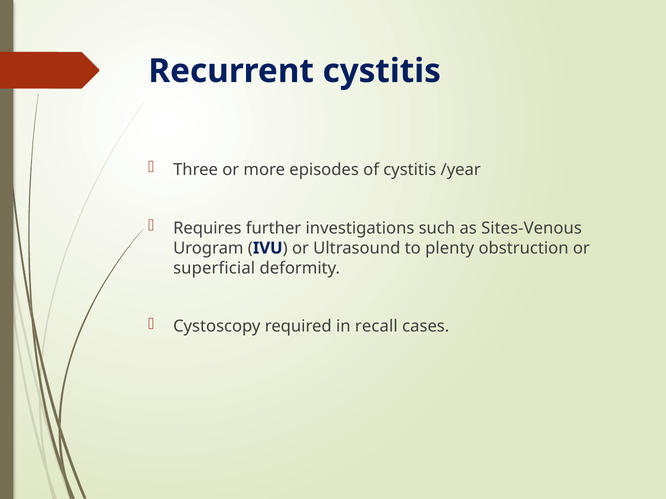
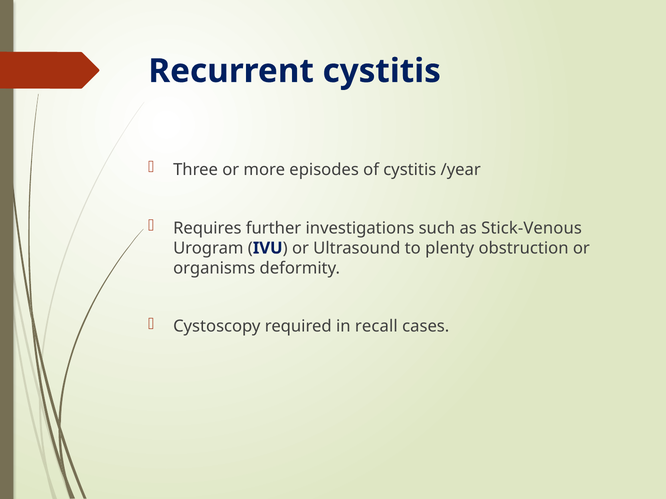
Sites-Venous: Sites-Venous -> Stick-Venous
superficial: superficial -> organisms
